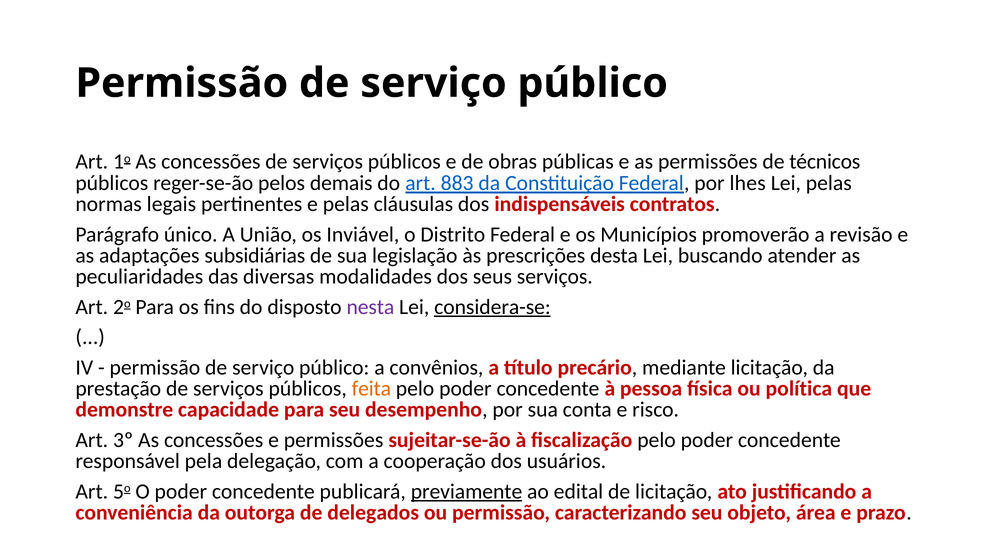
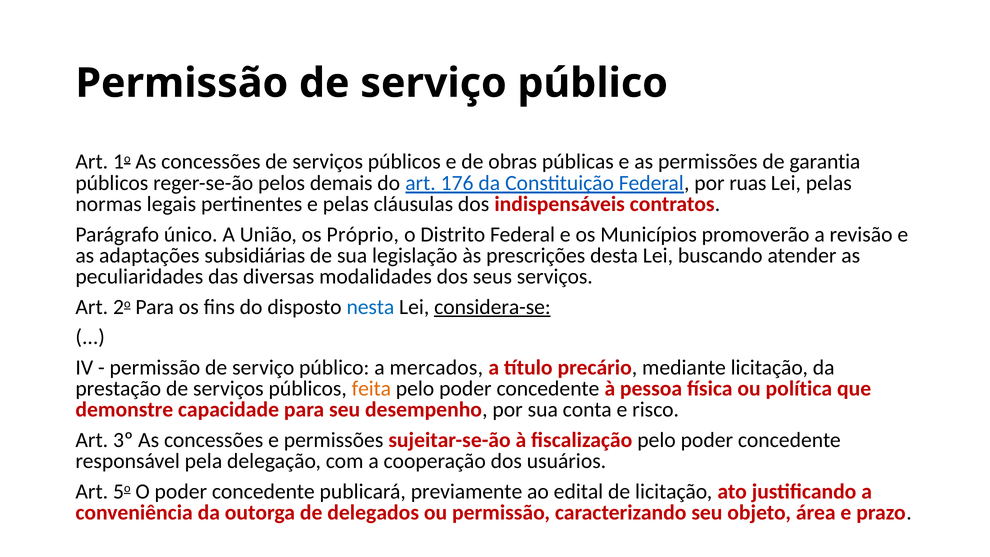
técnicos: técnicos -> garantia
883: 883 -> 176
lhes: lhes -> ruas
Inviável: Inviável -> Próprio
nesta colour: purple -> blue
convênios: convênios -> mercados
previamente underline: present -> none
